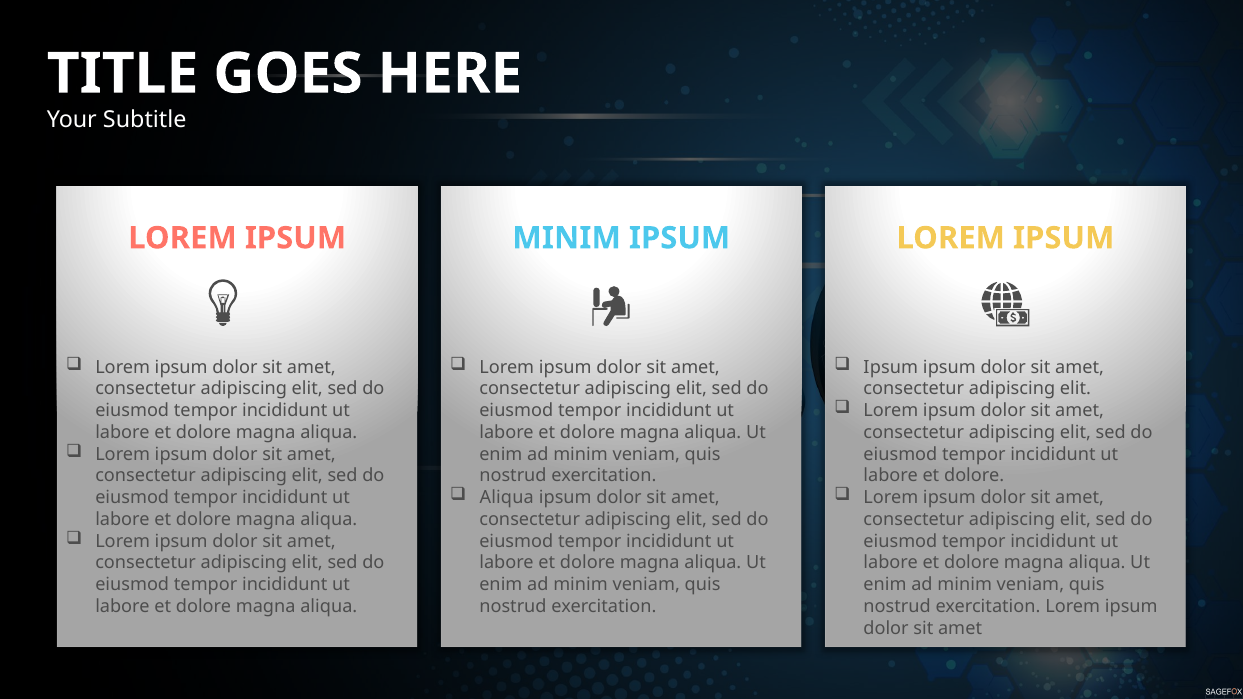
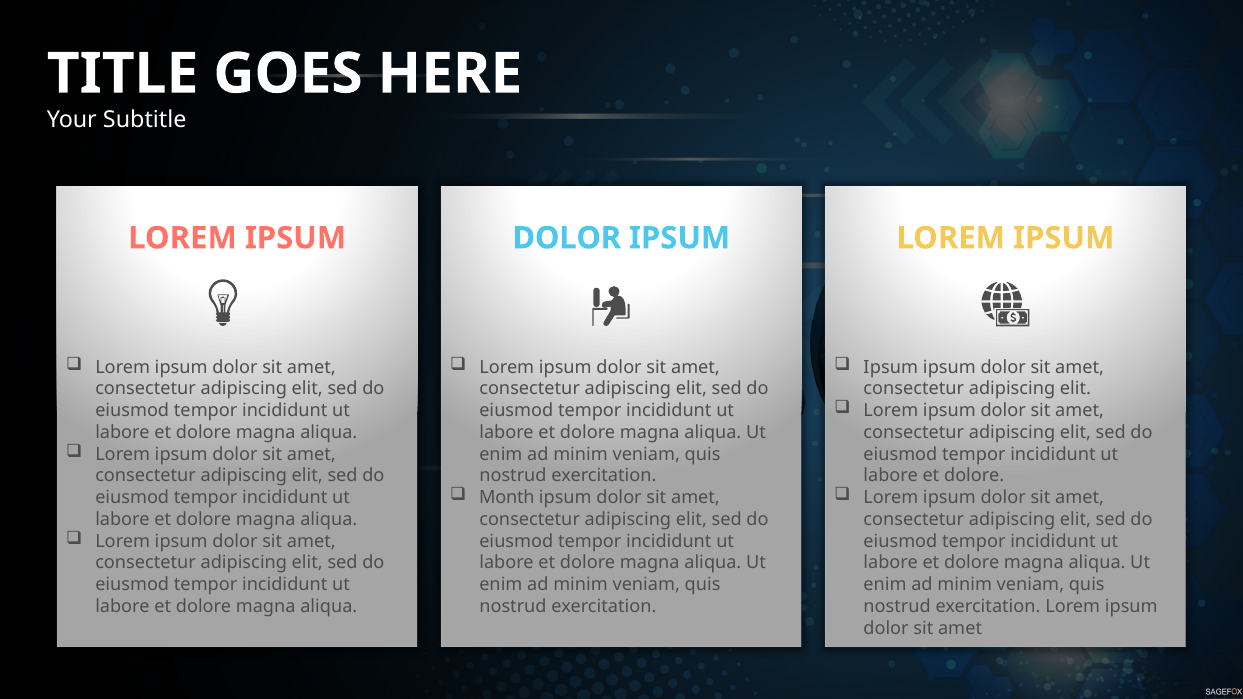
MINIM at (567, 238): MINIM -> DOLOR
Aliqua at (507, 498): Aliqua -> Month
